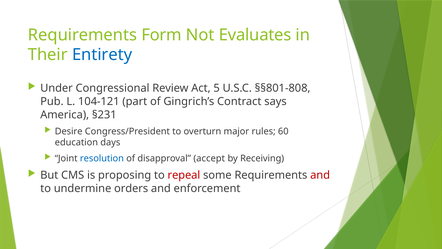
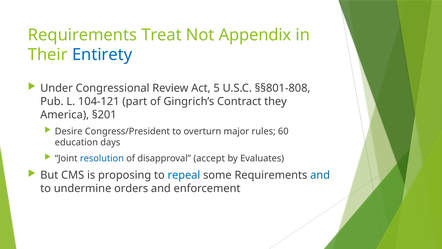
Form: Form -> Treat
Evaluates: Evaluates -> Appendix
says: says -> they
§231: §231 -> §201
Receiving: Receiving -> Evaluates
repeal colour: red -> blue
and at (320, 175) colour: red -> blue
